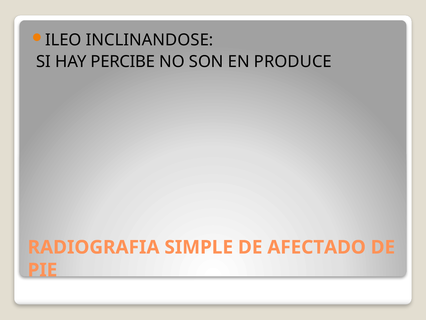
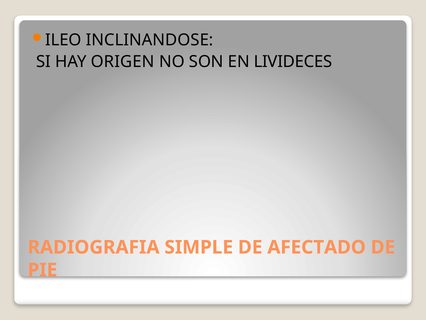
PERCIBE: PERCIBE -> ORIGEN
PRODUCE: PRODUCE -> LIVIDECES
